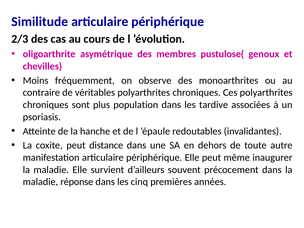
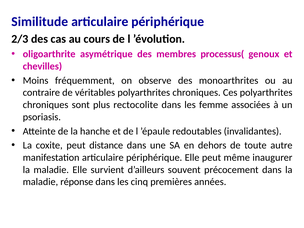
pustulose(: pustulose( -> processus(
population: population -> rectocolite
tardive: tardive -> femme
